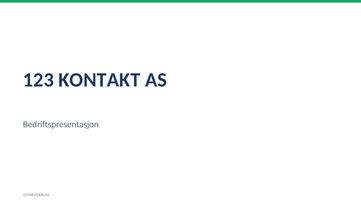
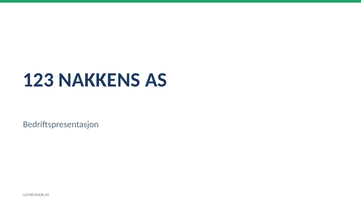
KONTAKT: KONTAKT -> NAKKENS
